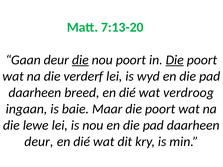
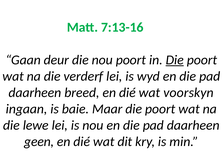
7:13-20: 7:13-20 -> 7:13-16
die at (80, 60) underline: present -> none
verdroog: verdroog -> voorskyn
deur at (39, 142): deur -> geen
